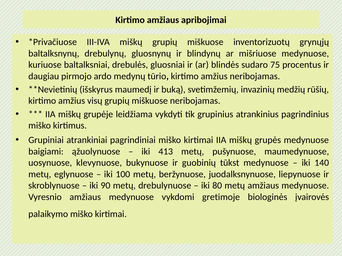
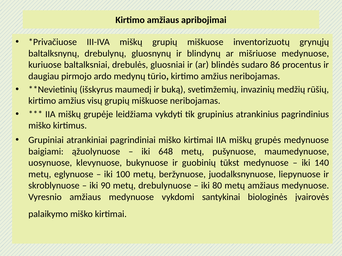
75: 75 -> 86
413: 413 -> 648
gretimoje: gretimoje -> santykinai
